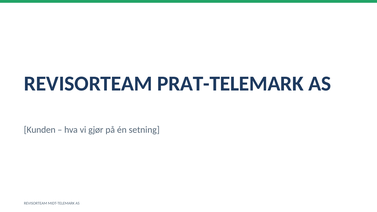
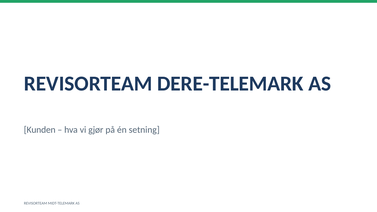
PRAT-TELEMARK: PRAT-TELEMARK -> DERE-TELEMARK
